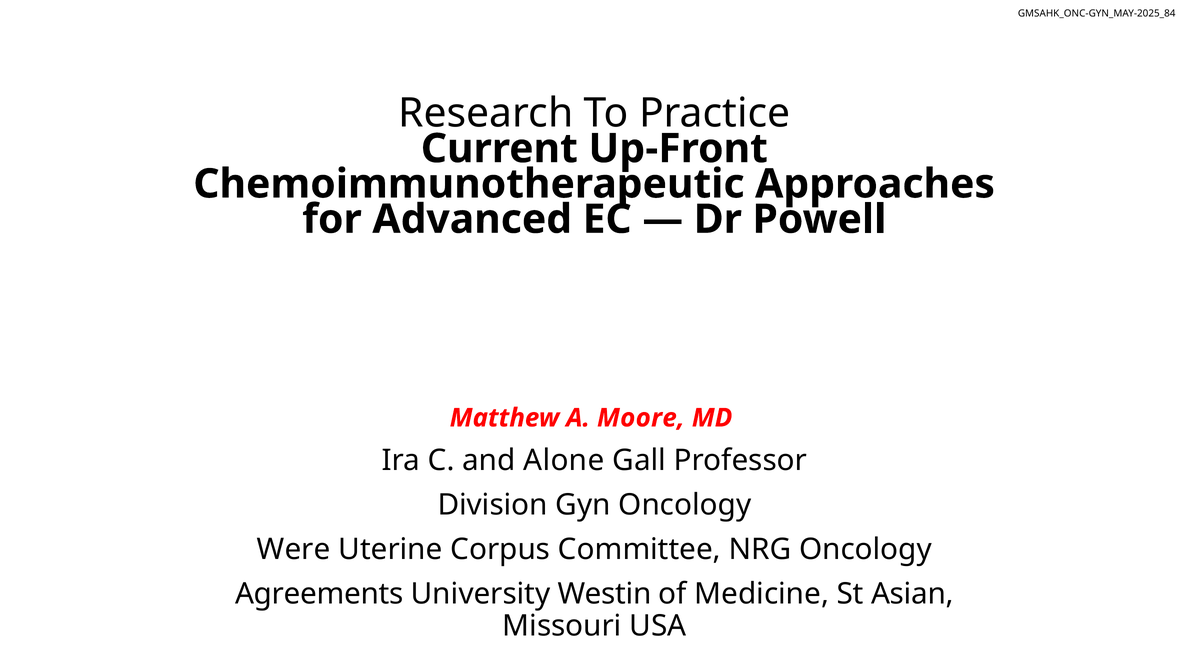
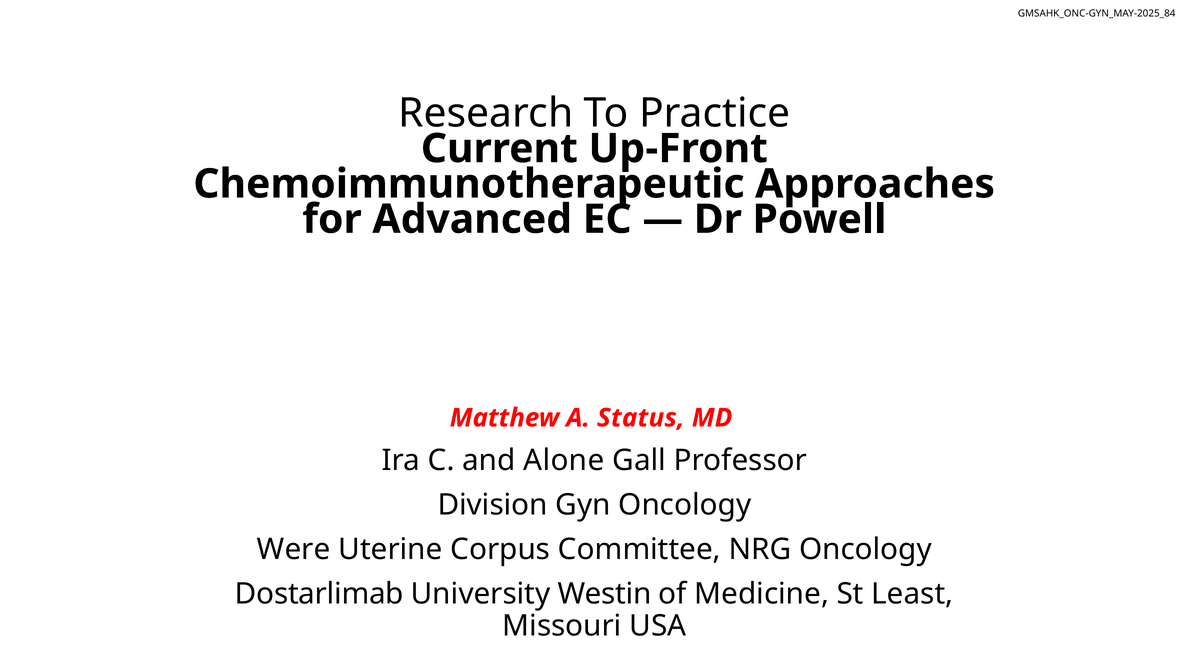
Moore: Moore -> Status
Agreements: Agreements -> Dostarlimab
Asian: Asian -> Least
